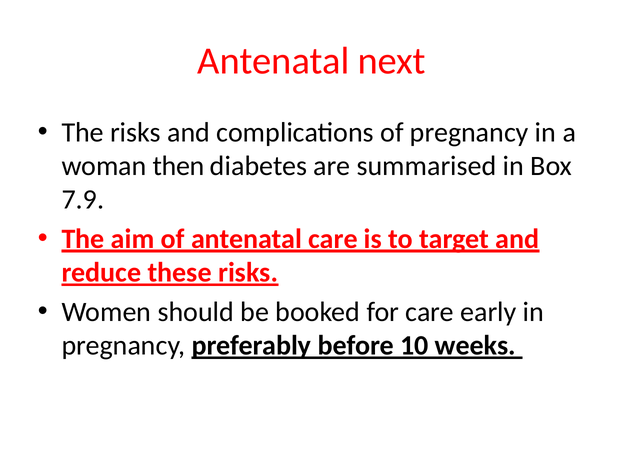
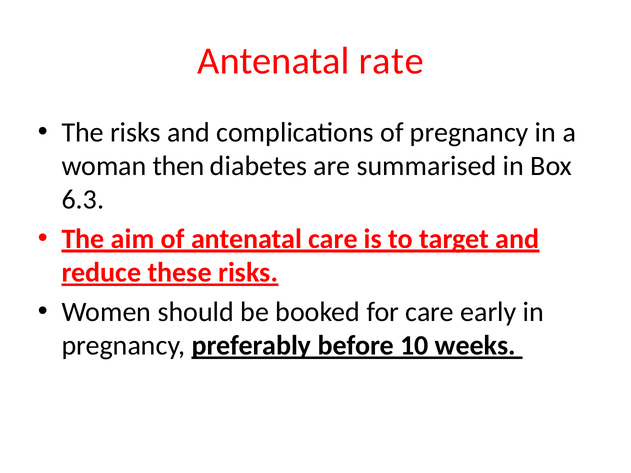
next: next -> rate
7.9: 7.9 -> 6.3
